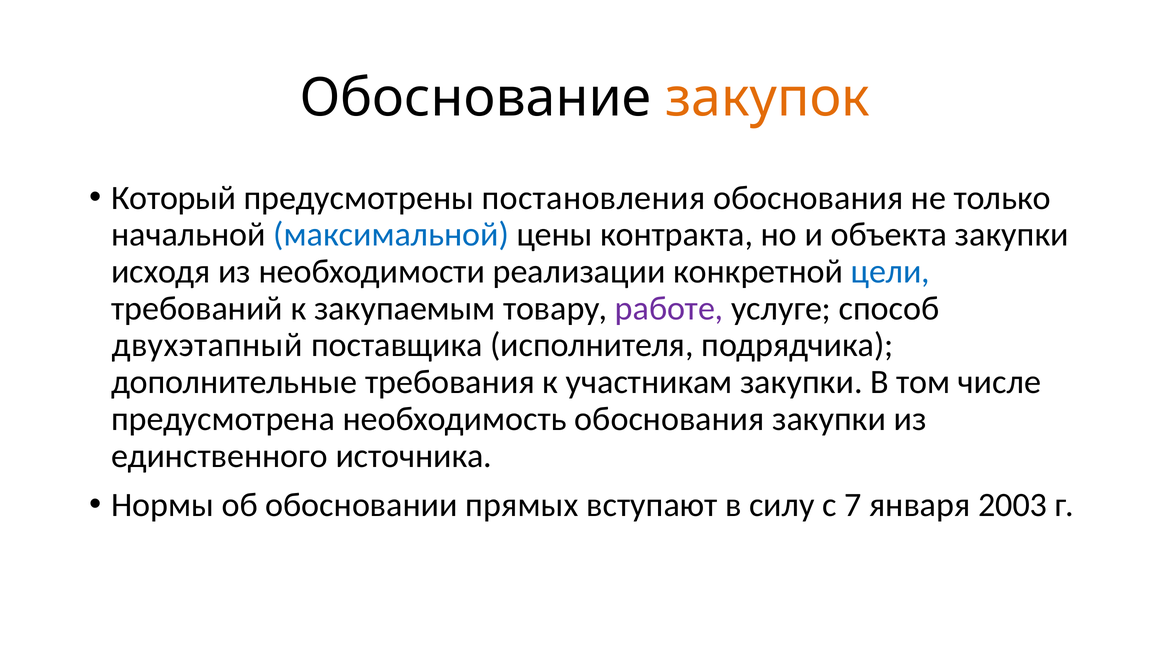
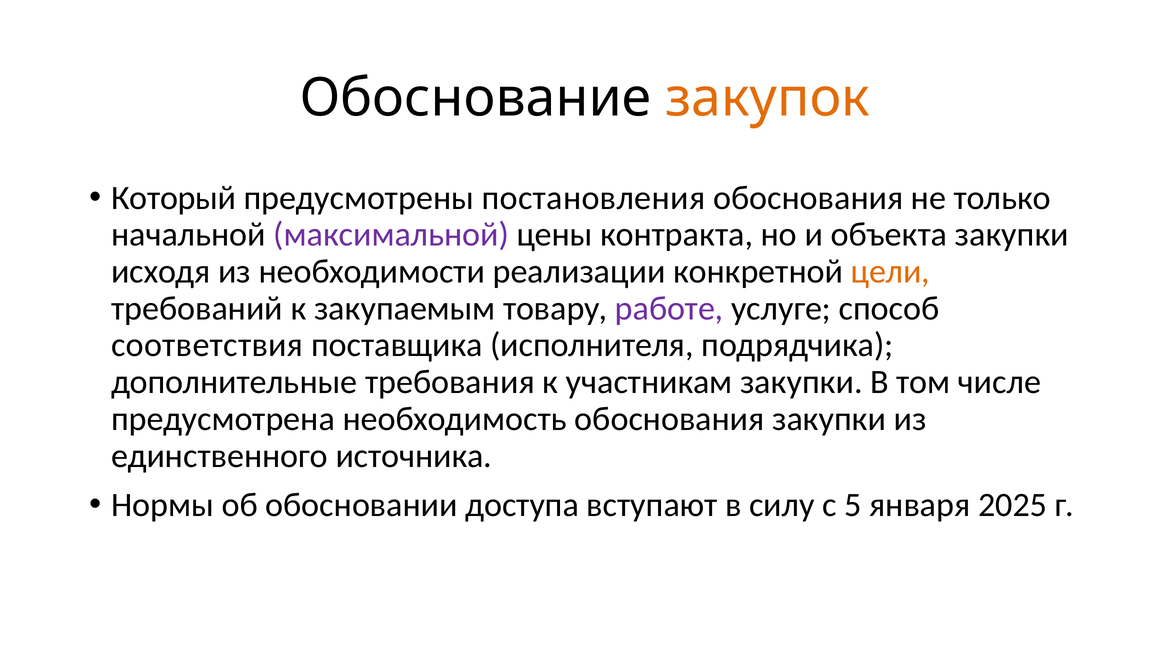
максимальной colour: blue -> purple
цели colour: blue -> orange
двухэтапный: двухэтапный -> соответствия
прямых: прямых -> доступа
7: 7 -> 5
2003: 2003 -> 2025
